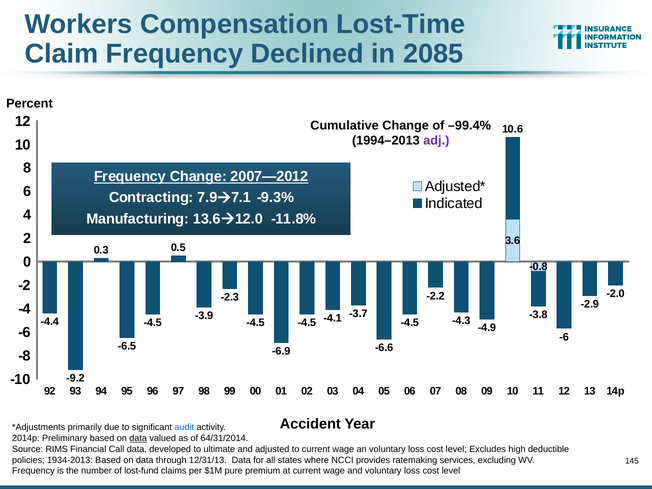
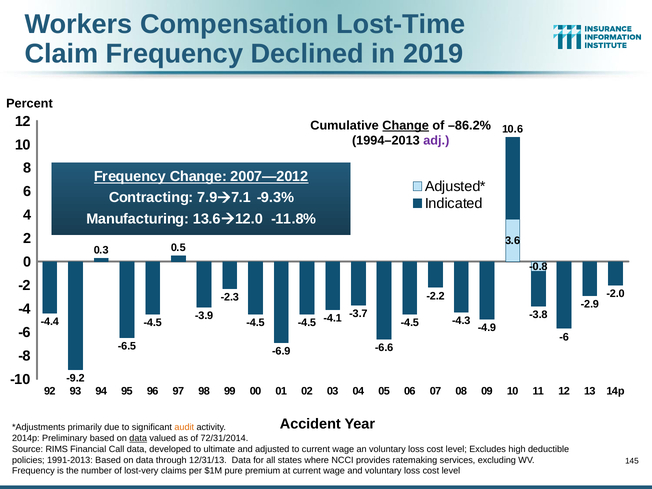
2085: 2085 -> 2019
Change at (406, 126) underline: none -> present
–99.4%: –99.4% -> –86.2%
audit colour: blue -> orange
64/31/2014: 64/31/2014 -> 72/31/2014
1934-2013: 1934-2013 -> 1991-2013
lost-fund: lost-fund -> lost-very
